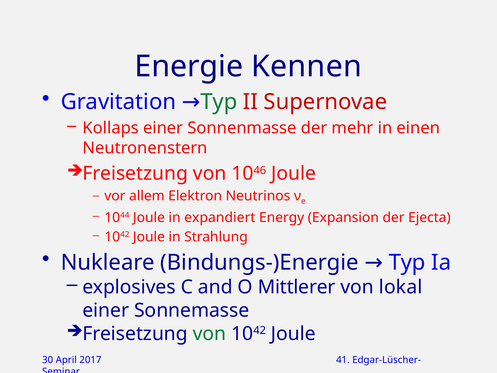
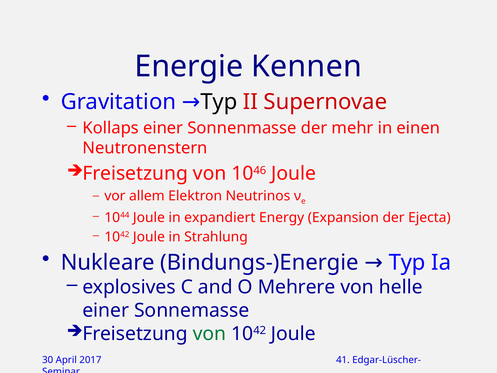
Typ at (219, 102) colour: green -> black
Mittlerer: Mittlerer -> Mehrere
lokal: lokal -> helle
